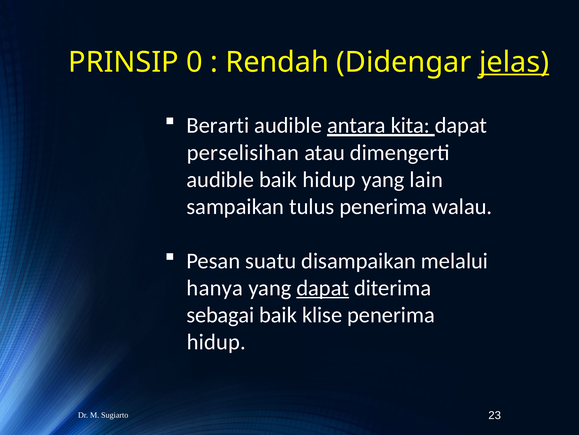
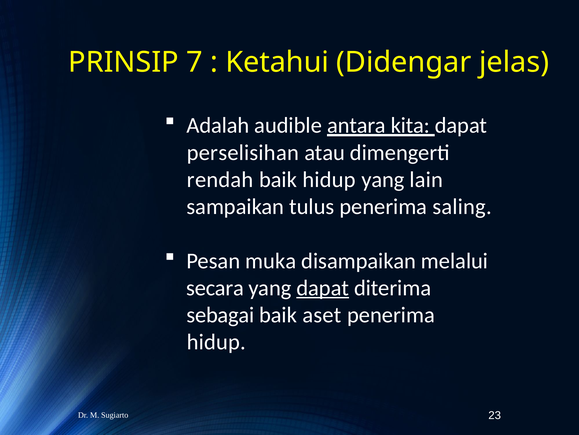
0: 0 -> 7
Rendah: Rendah -> Ketahui
jelas underline: present -> none
Berarti: Berarti -> Adalah
audible at (220, 179): audible -> rendah
walau: walau -> saling
suatu: suatu -> muka
hanya: hanya -> secara
klise: klise -> aset
